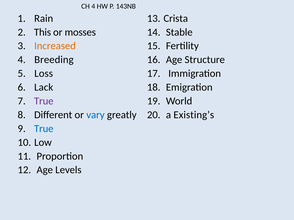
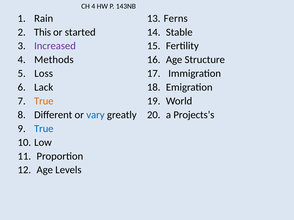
Crista: Crista -> Ferns
mosses: mosses -> started
Increased colour: orange -> purple
Breeding: Breeding -> Methods
True at (44, 101) colour: purple -> orange
Existing’s: Existing’s -> Projects’s
